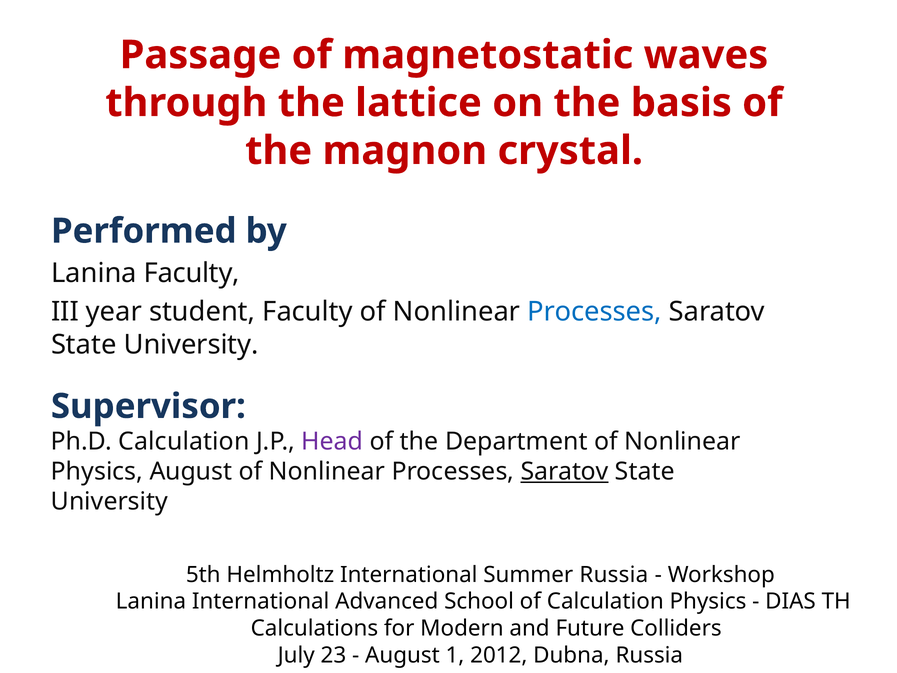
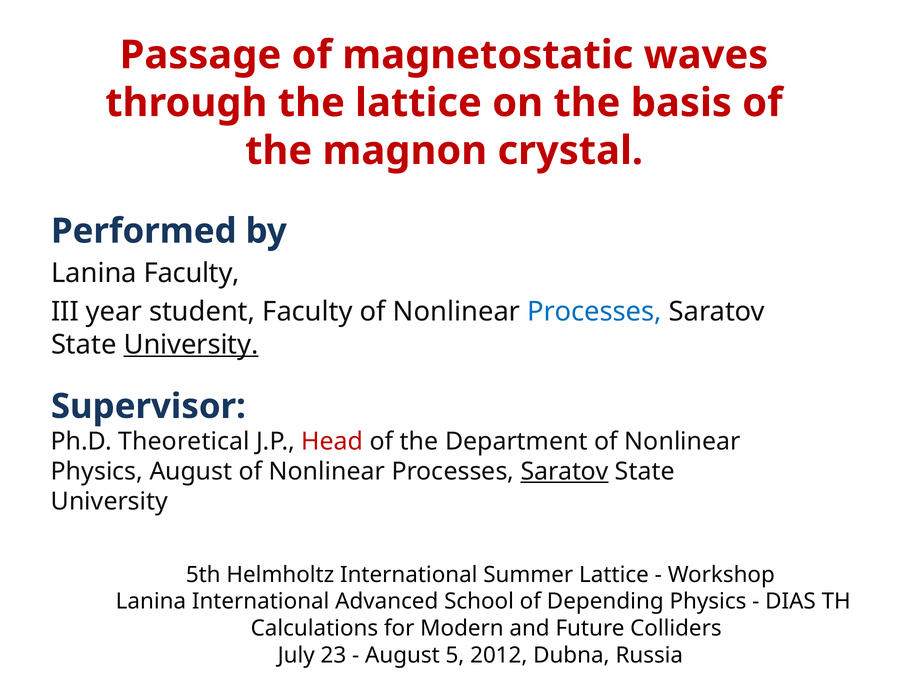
University at (191, 344) underline: none -> present
Ph.D Calculation: Calculation -> Theoretical
Head colour: purple -> red
Summer Russia: Russia -> Lattice
of Calculation: Calculation -> Depending
1: 1 -> 5
